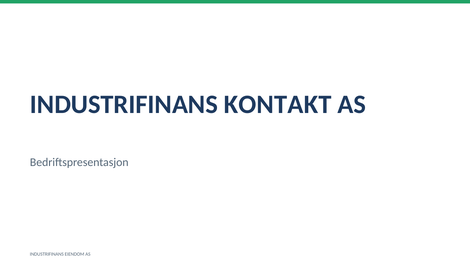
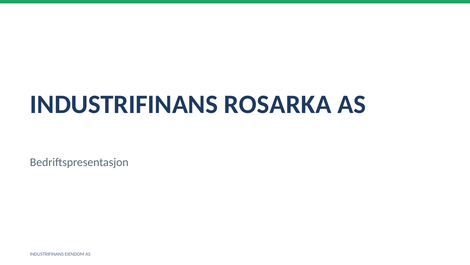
KONTAKT: KONTAKT -> ROSARKA
